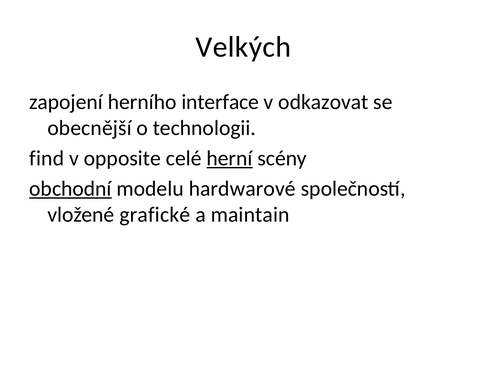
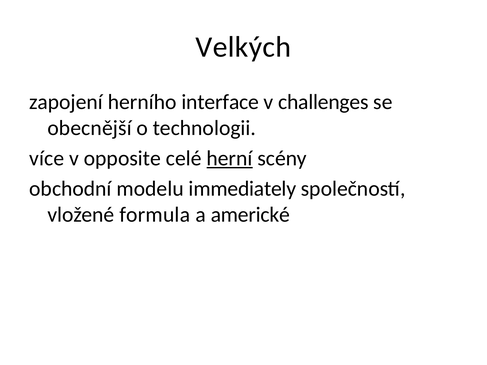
odkazovat: odkazovat -> challenges
find: find -> více
obchodní underline: present -> none
hardwarové: hardwarové -> immediately
grafické: grafické -> formula
maintain: maintain -> americké
